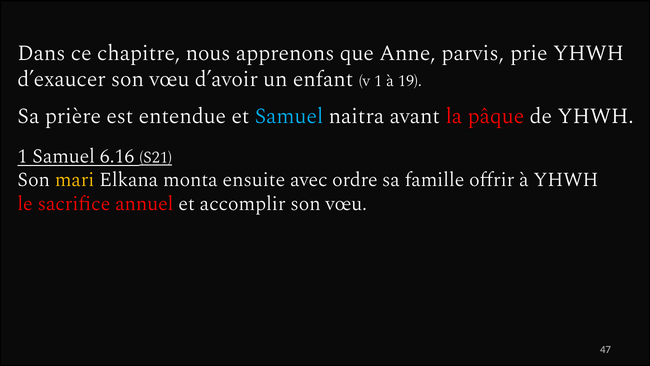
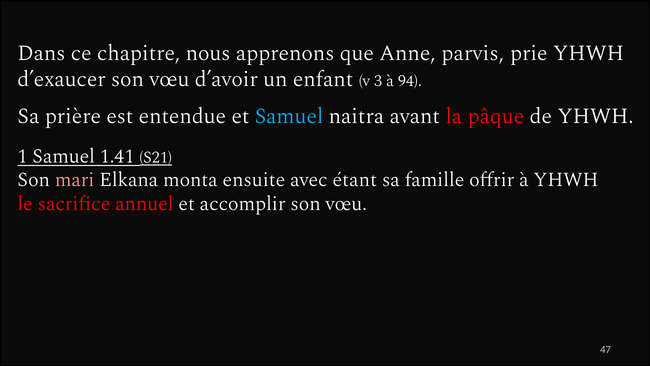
v 1: 1 -> 3
19: 19 -> 94
6.16: 6.16 -> 1.41
mari colour: yellow -> pink
ordre: ordre -> étant
